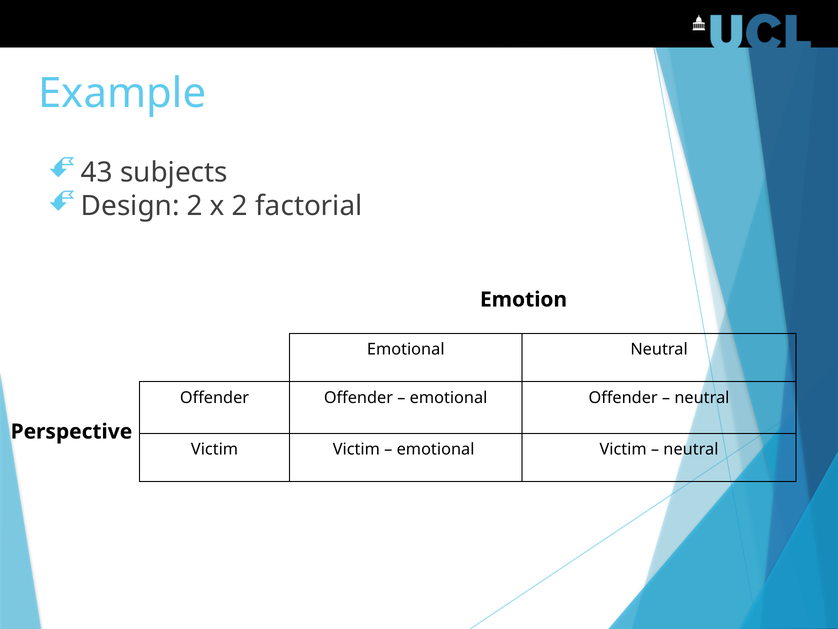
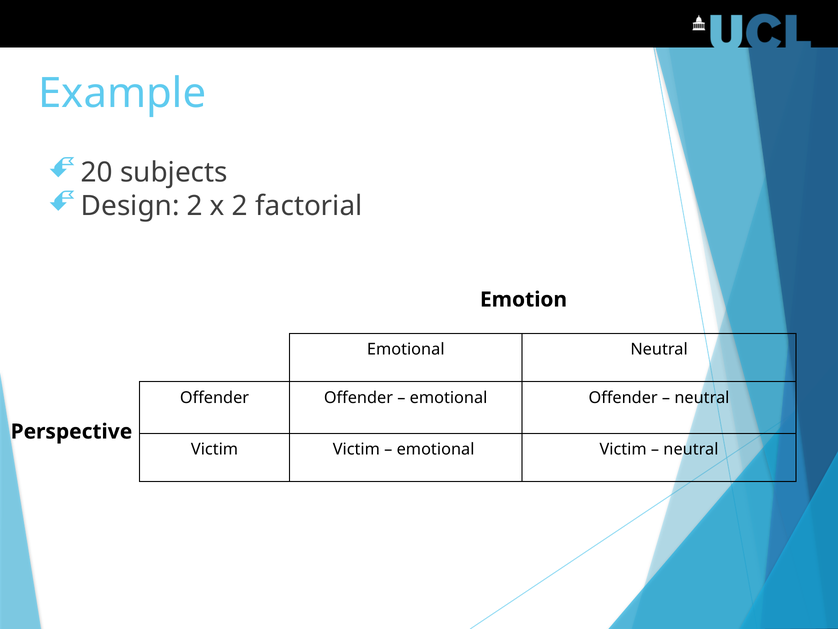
43: 43 -> 20
